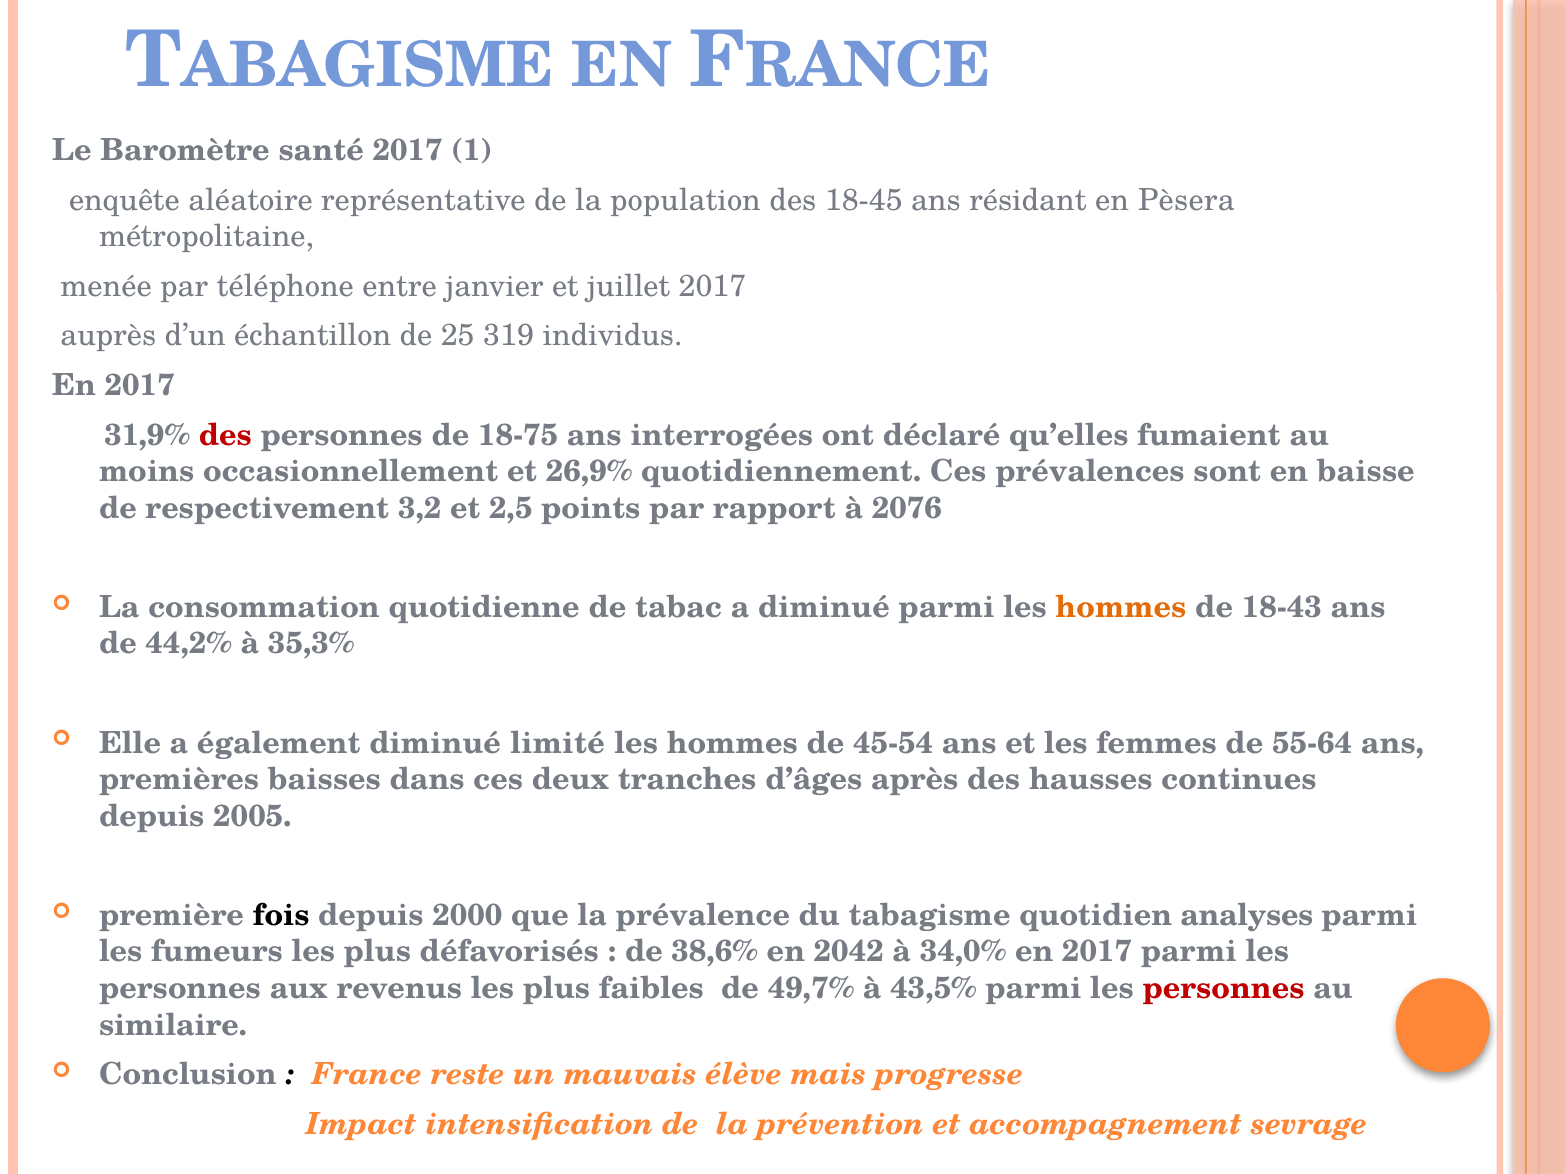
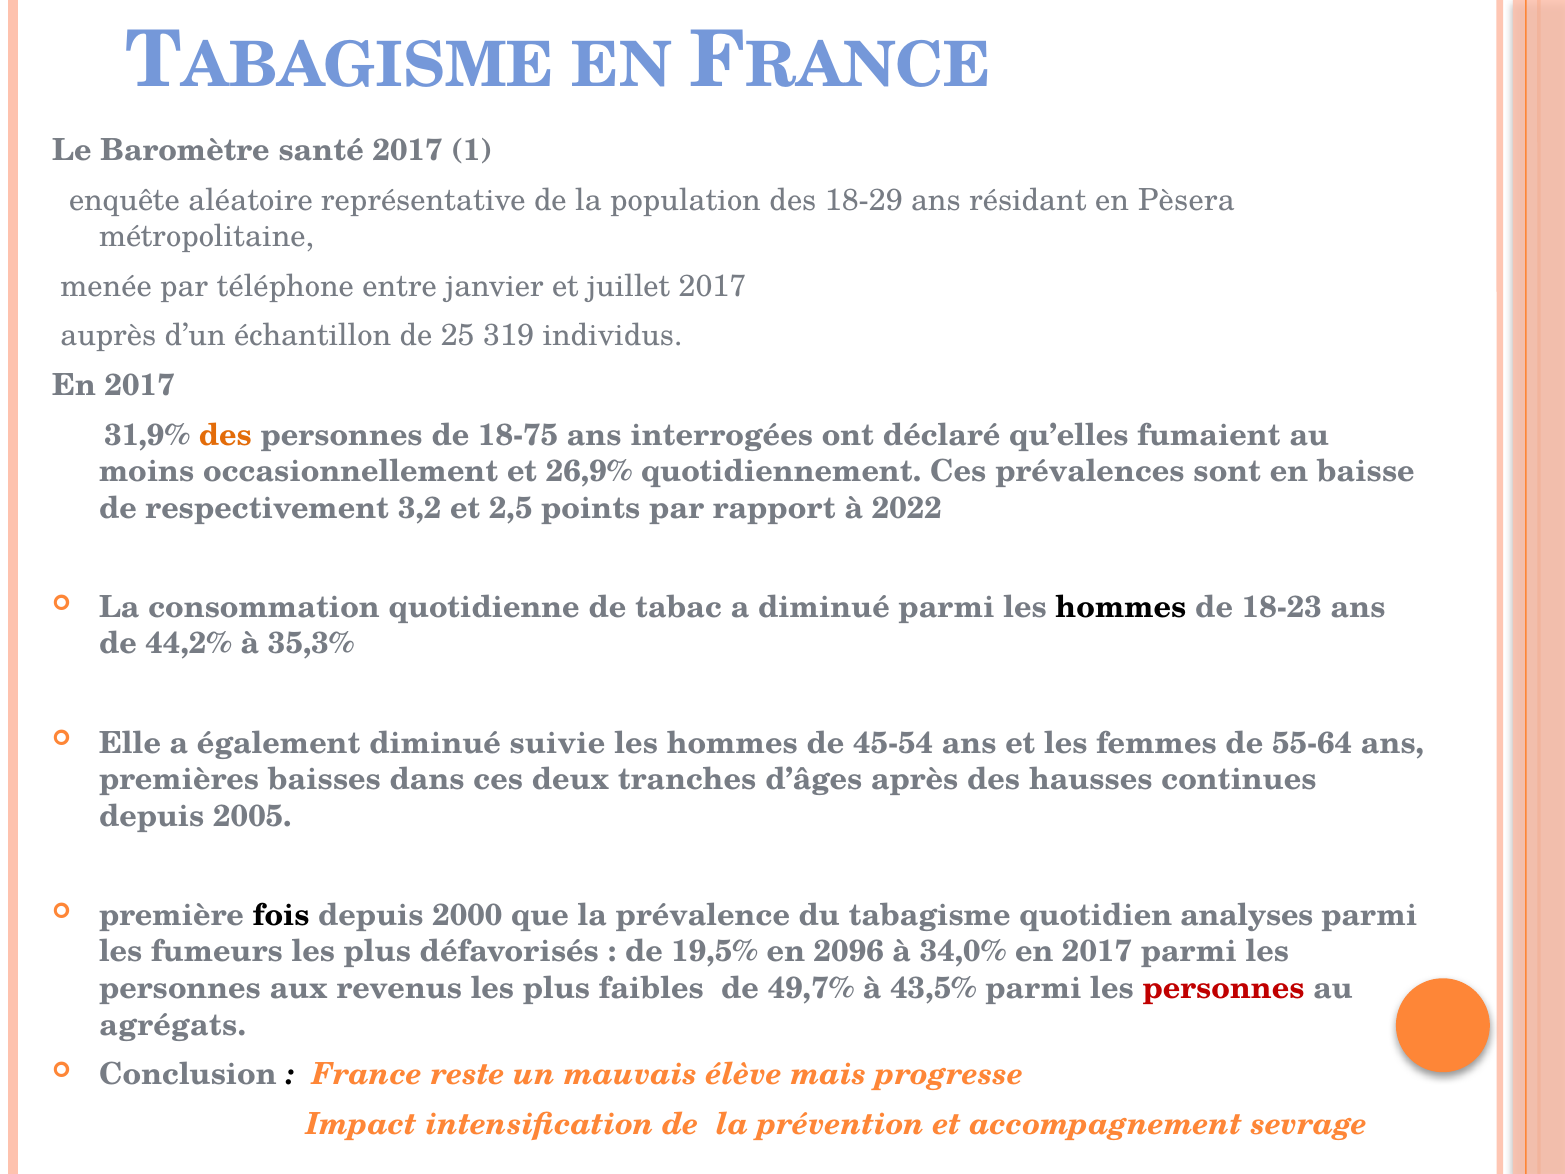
18-45: 18-45 -> 18-29
des at (225, 435) colour: red -> orange
2076: 2076 -> 2022
hommes at (1121, 607) colour: orange -> black
18-43: 18-43 -> 18-23
limité: limité -> suivie
38,6%: 38,6% -> 19,5%
2042: 2042 -> 2096
similaire: similaire -> agrégats
